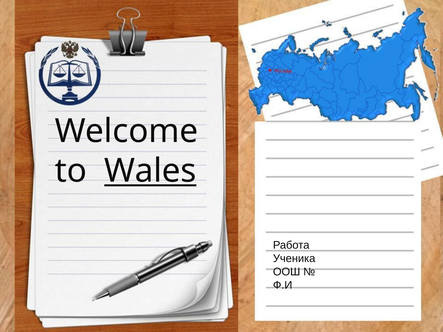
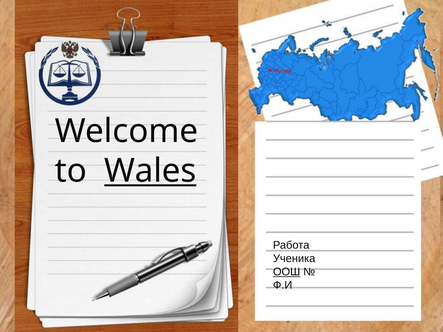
ООШ underline: none -> present
